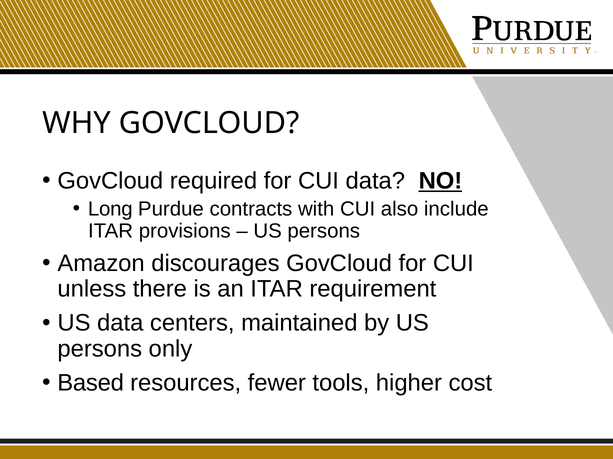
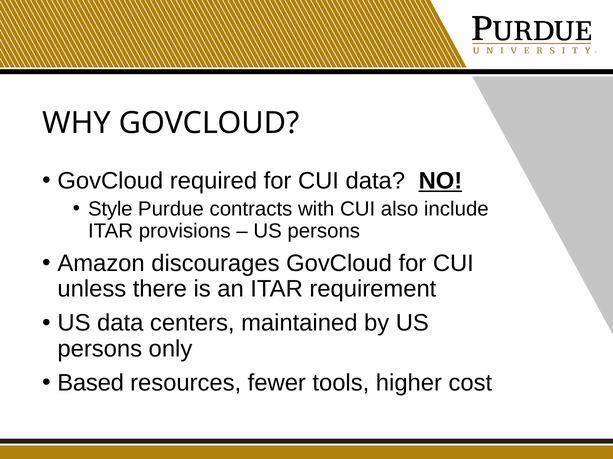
Long: Long -> Style
